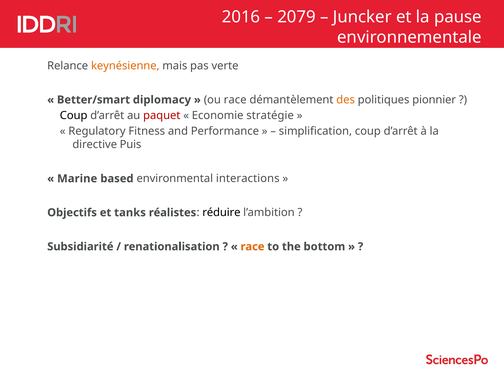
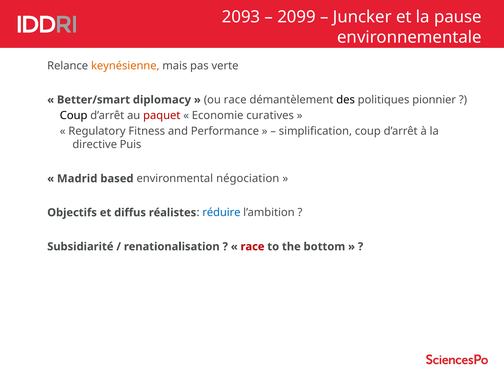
2016: 2016 -> 2093
2079: 2079 -> 2099
des colour: orange -> black
stratégie: stratégie -> curatives
Marine: Marine -> Madrid
interactions: interactions -> négociation
tanks: tanks -> diffus
réduire colour: black -> blue
race at (253, 247) colour: orange -> red
